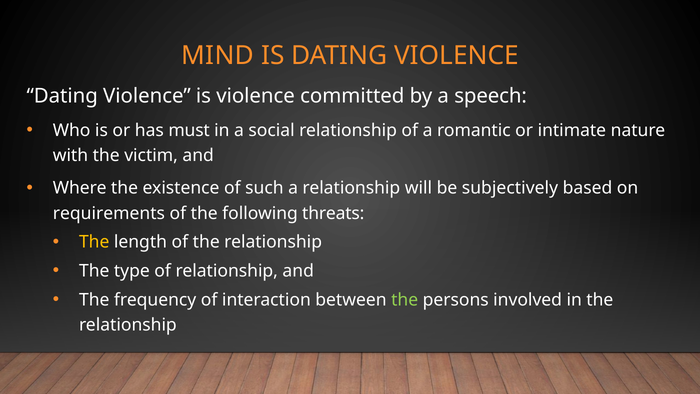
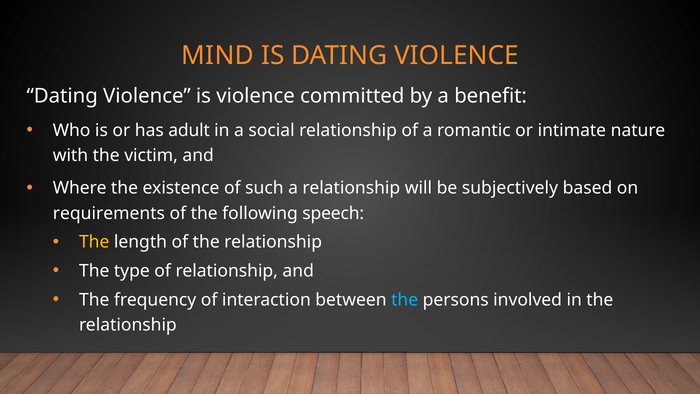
speech: speech -> benefit
must: must -> adult
threats: threats -> speech
the at (405, 300) colour: light green -> light blue
